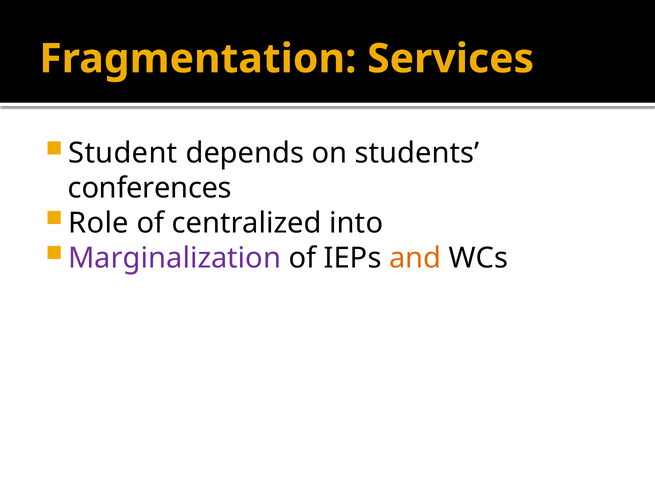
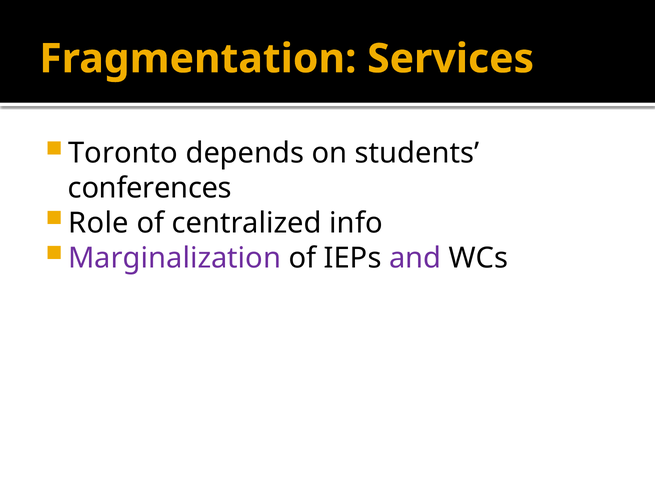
Student: Student -> Toronto
into: into -> info
and colour: orange -> purple
